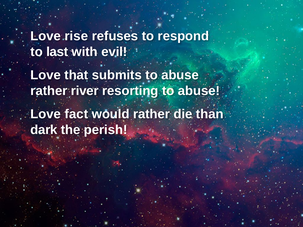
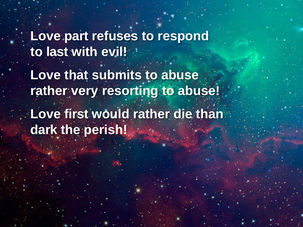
rise: rise -> part
river: river -> very
fact: fact -> first
